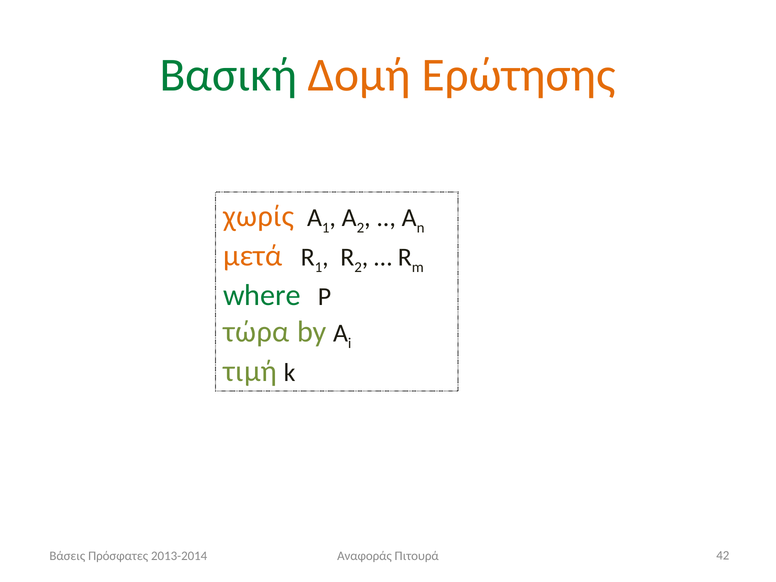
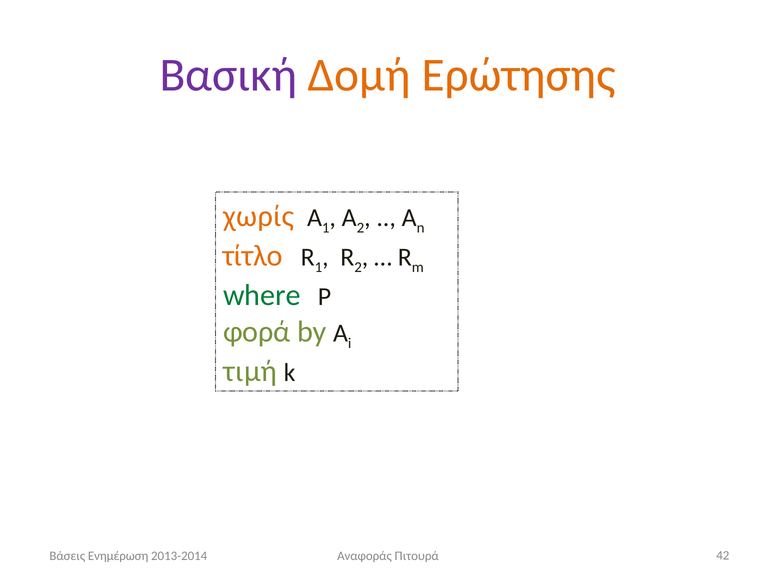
Βασική colour: green -> purple
μετά: μετά -> τίτλο
τώρα: τώρα -> φορά
Πρόσφατες: Πρόσφατες -> Ενημέρωση
